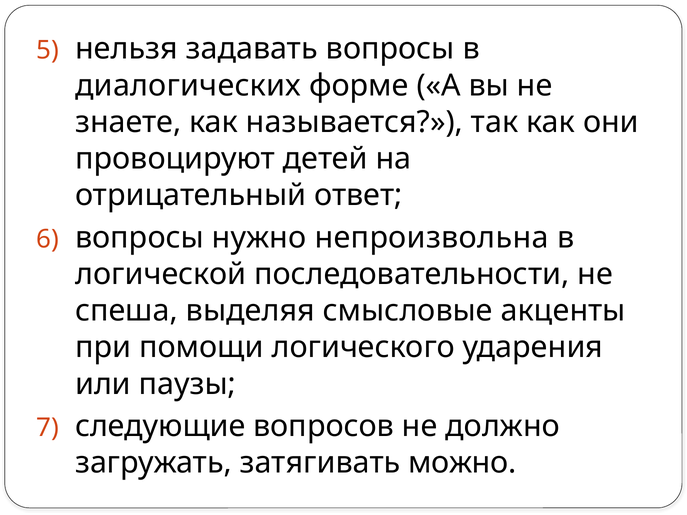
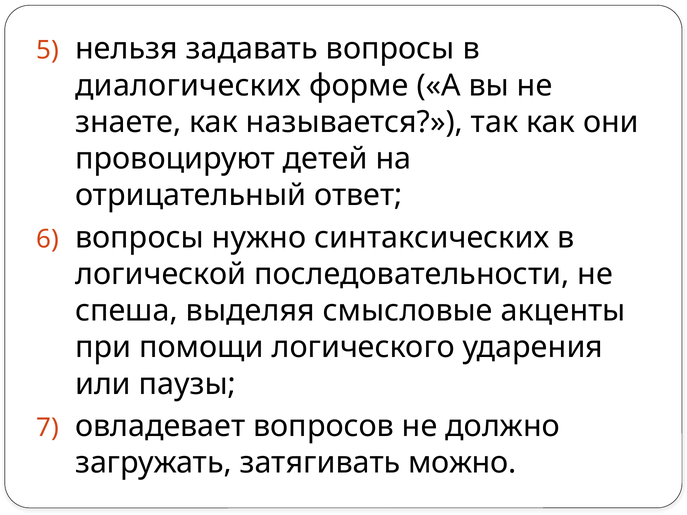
непроизвольна: непроизвольна -> синтаксических
следующие: следующие -> овладевает
